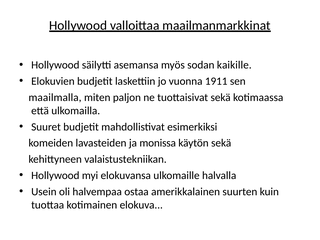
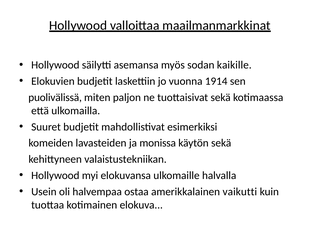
1911: 1911 -> 1914
maailmalla: maailmalla -> puolivälissä
suurten: suurten -> vaikutti
